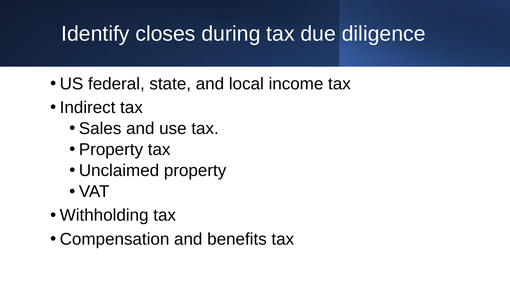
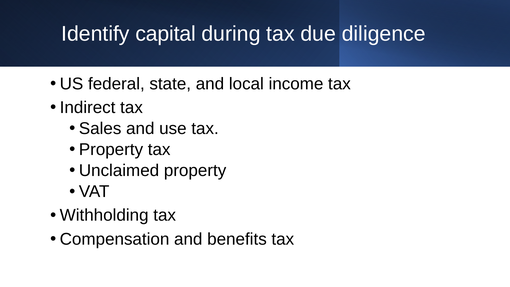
closes: closes -> capital
